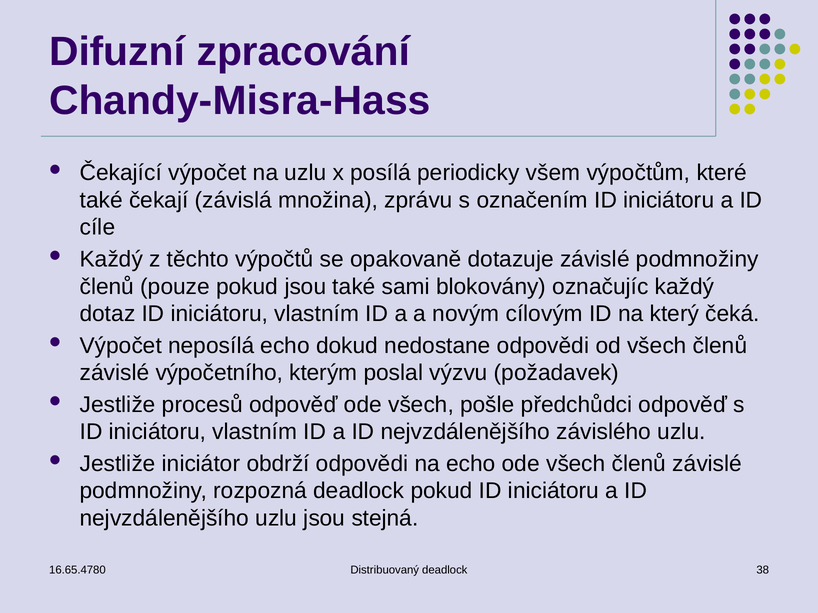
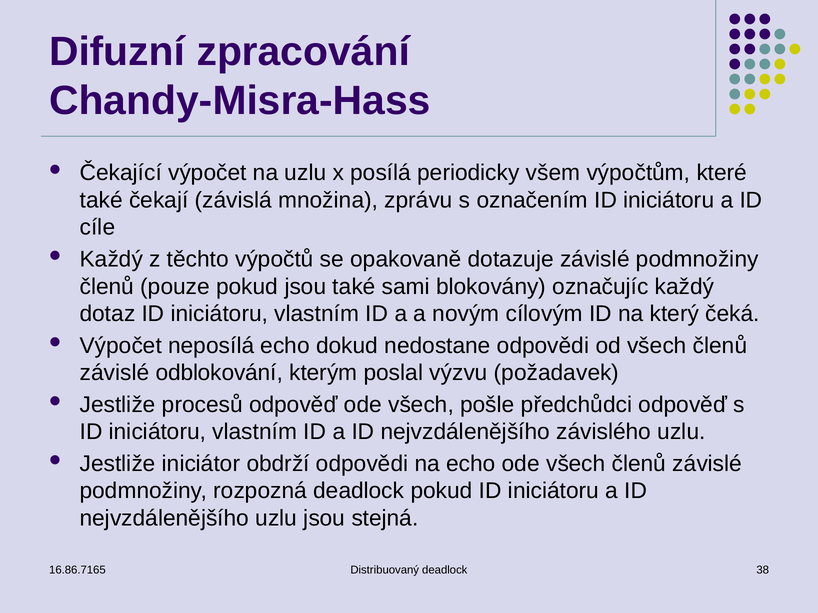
výpočetního: výpočetního -> odblokování
16.65.4780: 16.65.4780 -> 16.86.7165
